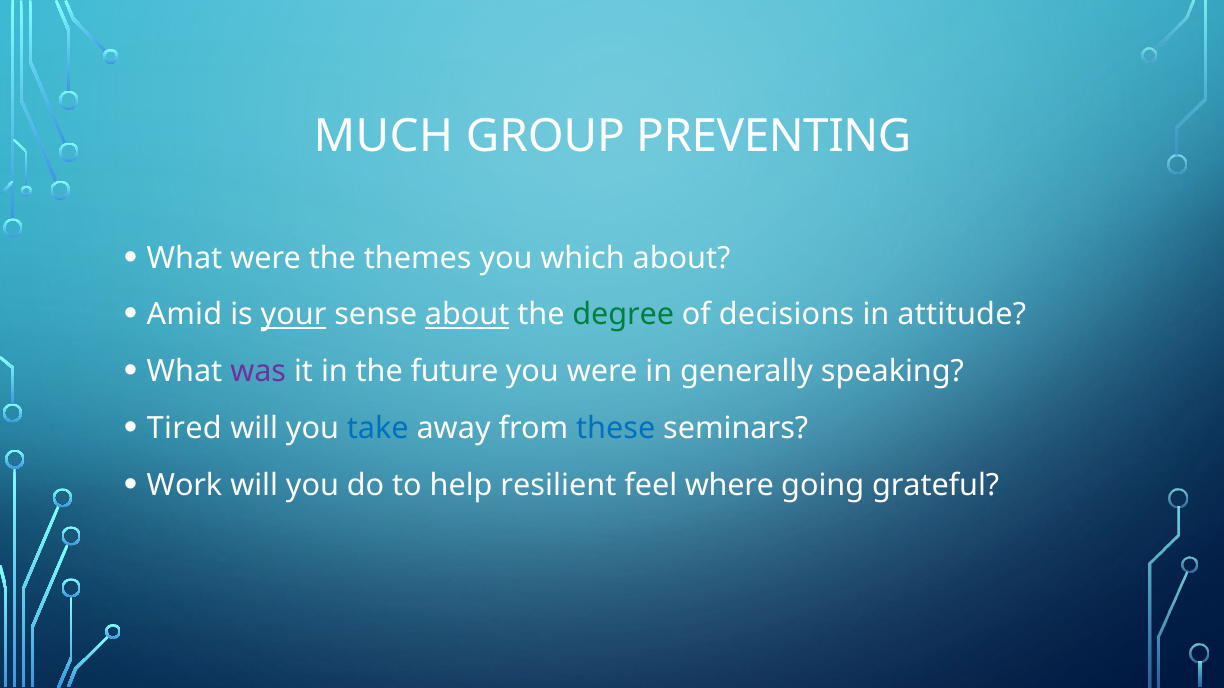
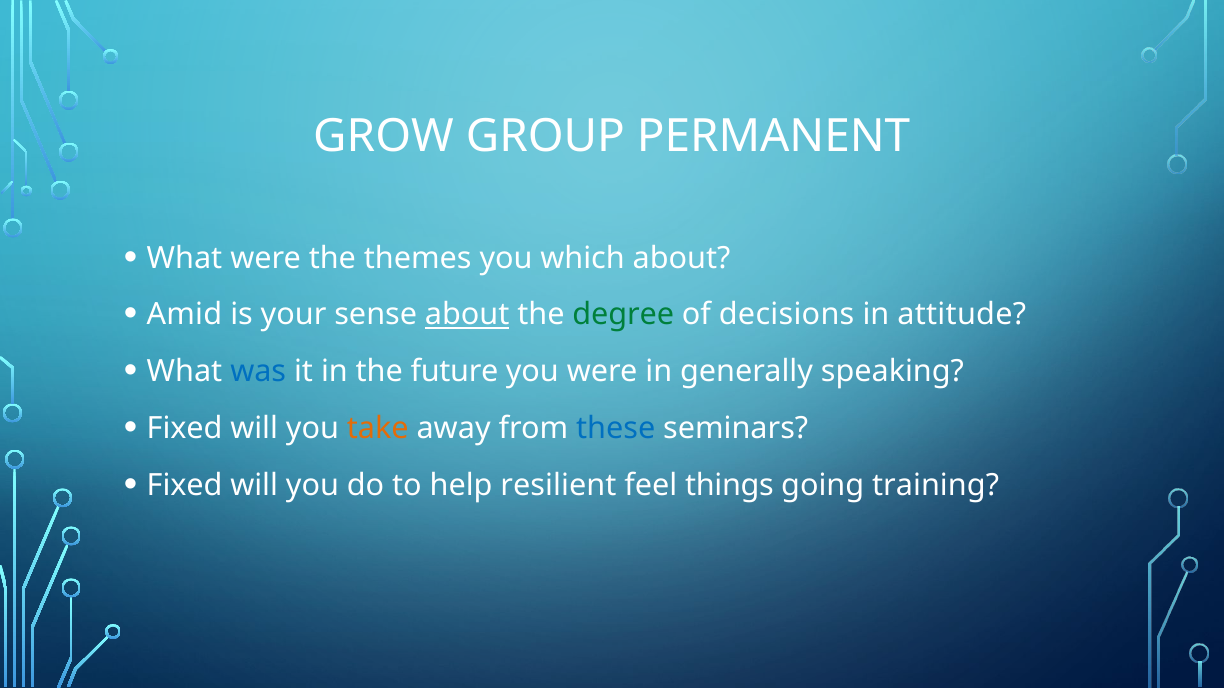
MUCH: MUCH -> GROW
PREVENTING: PREVENTING -> PERMANENT
your underline: present -> none
was colour: purple -> blue
Tired at (184, 429): Tired -> Fixed
take colour: blue -> orange
Work at (185, 486): Work -> Fixed
where: where -> things
grateful: grateful -> training
